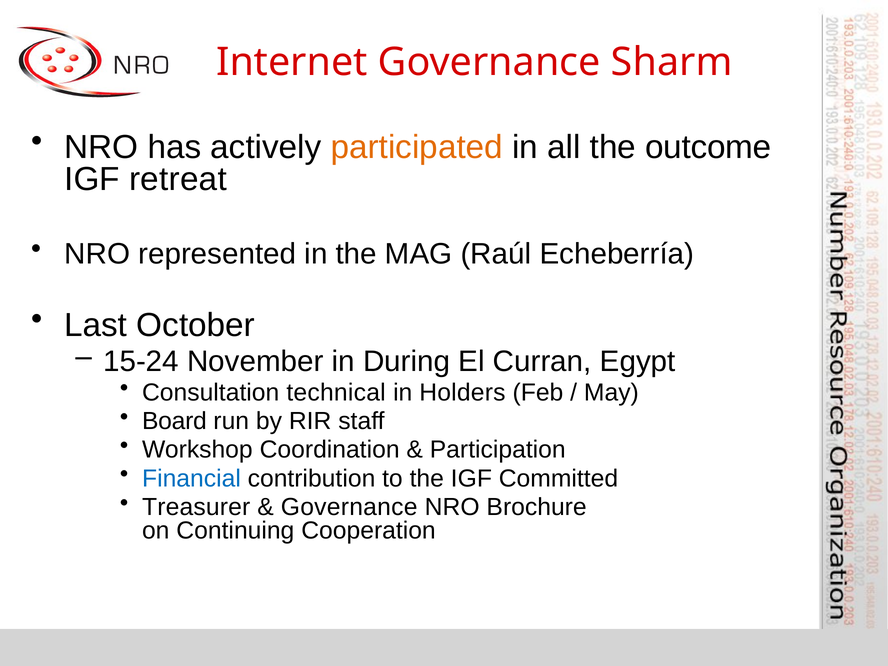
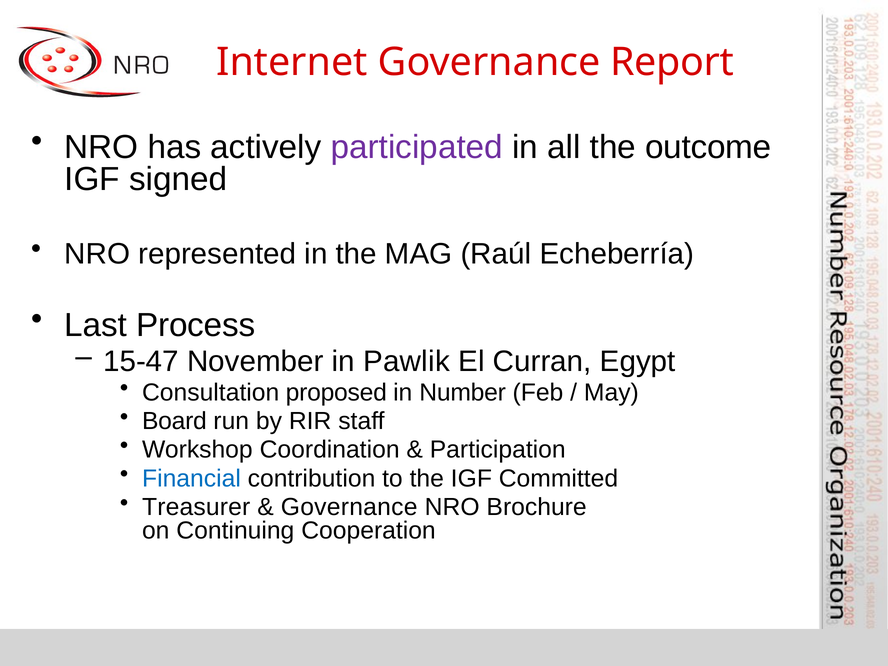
Sharm: Sharm -> Report
participated colour: orange -> purple
retreat: retreat -> signed
October: October -> Process
15-24: 15-24 -> 15-47
During: During -> Pawlik
technical: technical -> proposed
Holders: Holders -> Number
